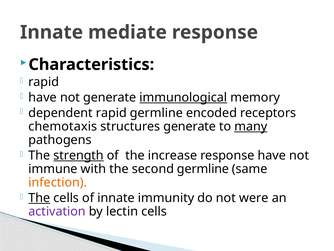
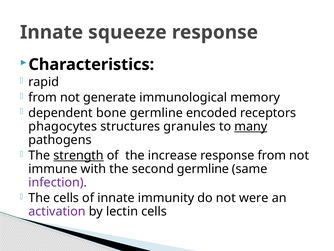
mediate: mediate -> squeeze
have at (43, 97): have -> from
immunological underline: present -> none
dependent rapid: rapid -> bone
chemotaxis: chemotaxis -> phagocytes
structures generate: generate -> granules
response have: have -> from
infection colour: orange -> purple
The at (39, 198) underline: present -> none
